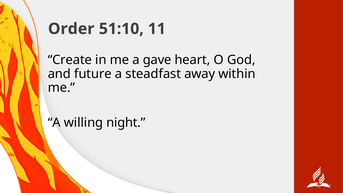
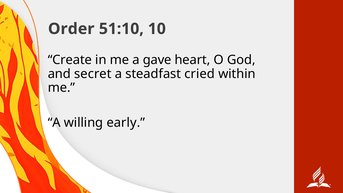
11: 11 -> 10
future: future -> secret
away: away -> cried
night: night -> early
